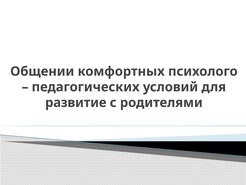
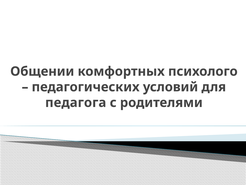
развитие: развитие -> педагога
